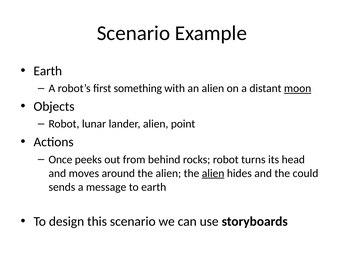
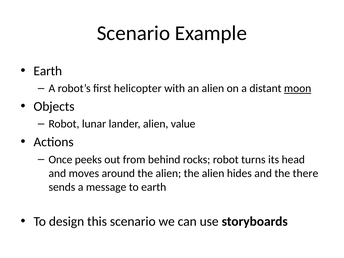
something: something -> helicopter
point: point -> value
alien at (213, 173) underline: present -> none
could: could -> there
